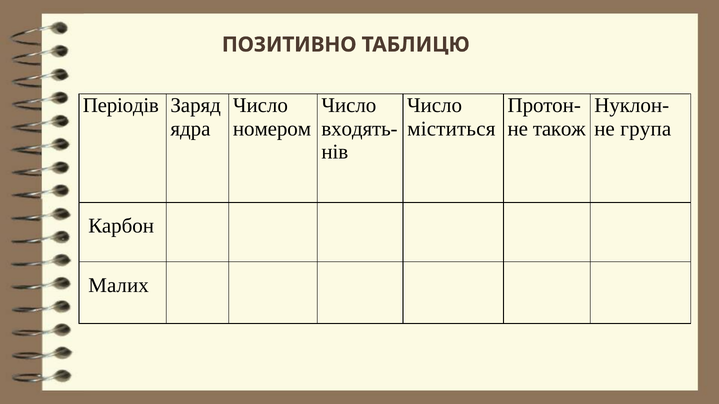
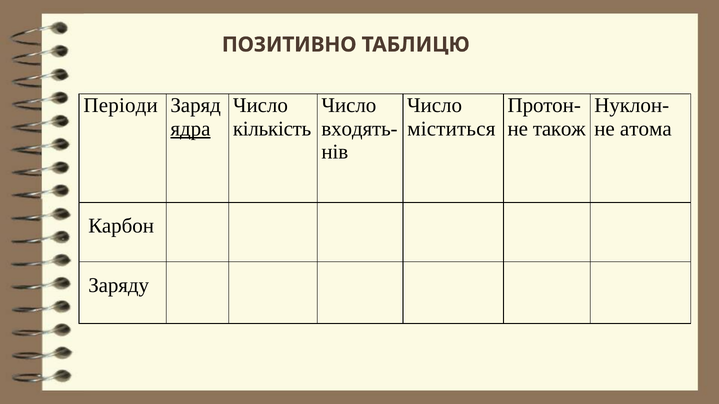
Періодів: Періодів -> Періоди
ядра underline: none -> present
номером: номером -> кількість
група: група -> атома
Малих: Малих -> Заряду
